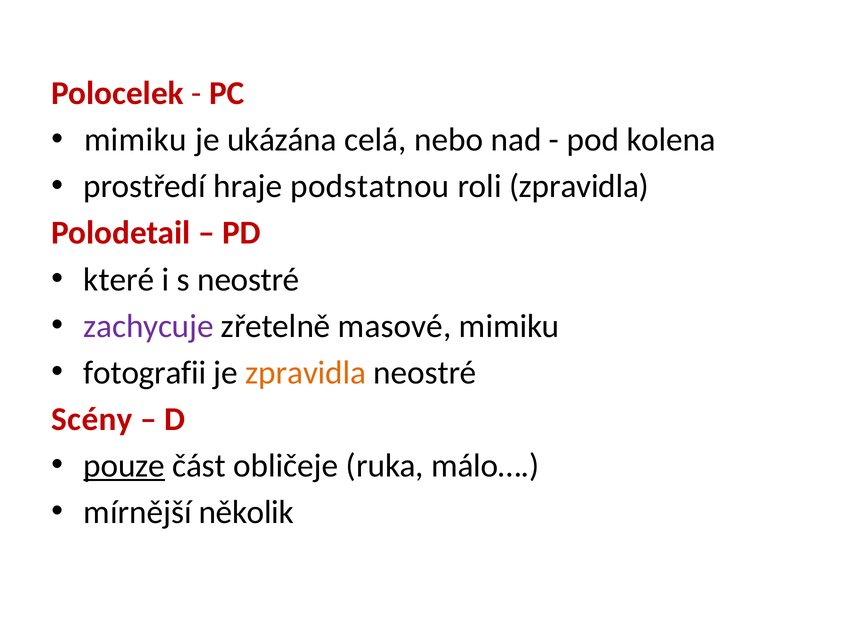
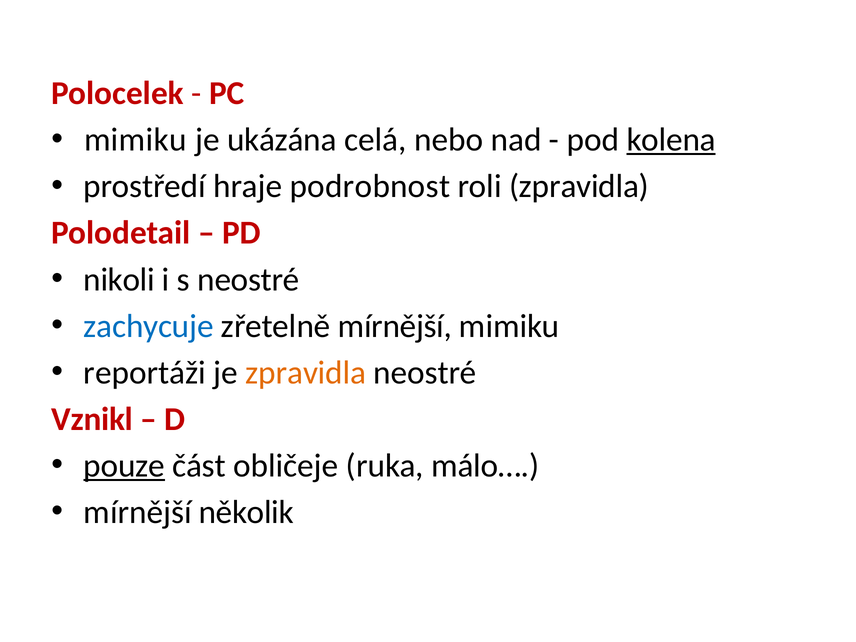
kolena underline: none -> present
podstatnou: podstatnou -> podrobnost
které: které -> nikoli
zachycuje colour: purple -> blue
zřetelně masové: masové -> mírnější
fotografii: fotografii -> reportáži
Scény: Scény -> Vznikl
